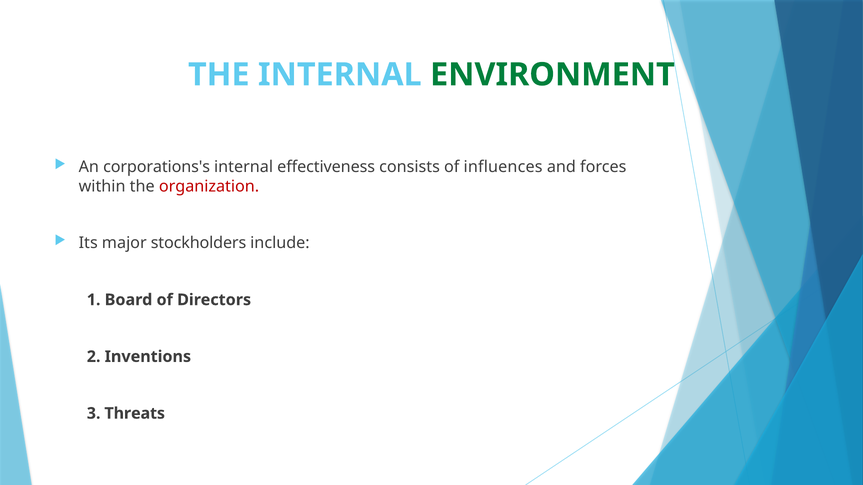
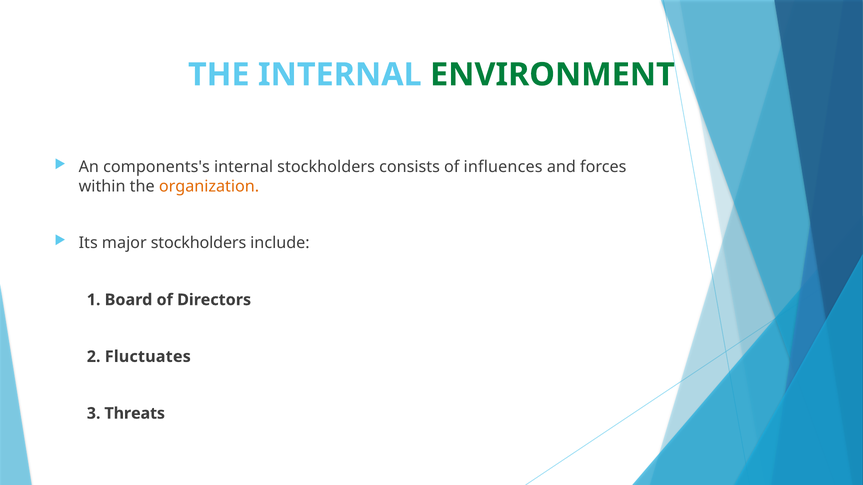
corporations's: corporations's -> components's
internal effectiveness: effectiveness -> stockholders
organization colour: red -> orange
Inventions: Inventions -> Fluctuates
